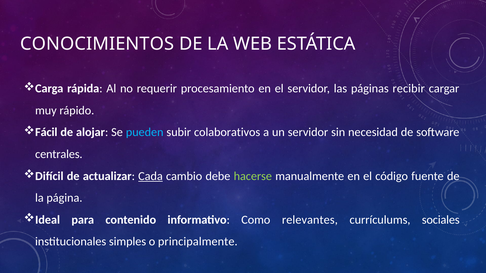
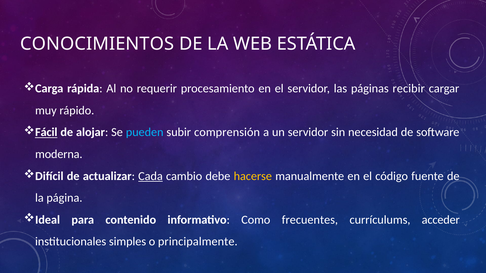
Fácil underline: none -> present
colaborativos: colaborativos -> comprensión
centrales: centrales -> moderna
hacerse colour: light green -> yellow
relevantes: relevantes -> frecuentes
sociales: sociales -> acceder
